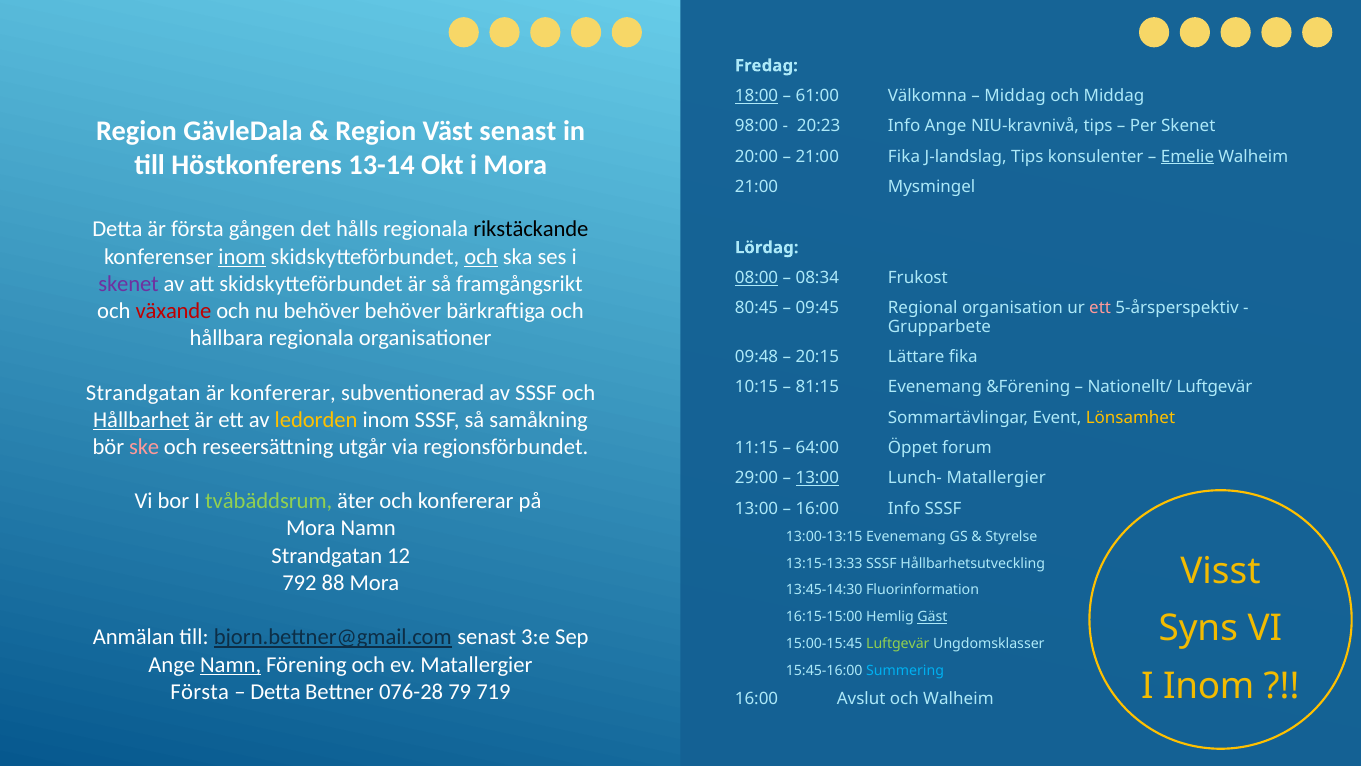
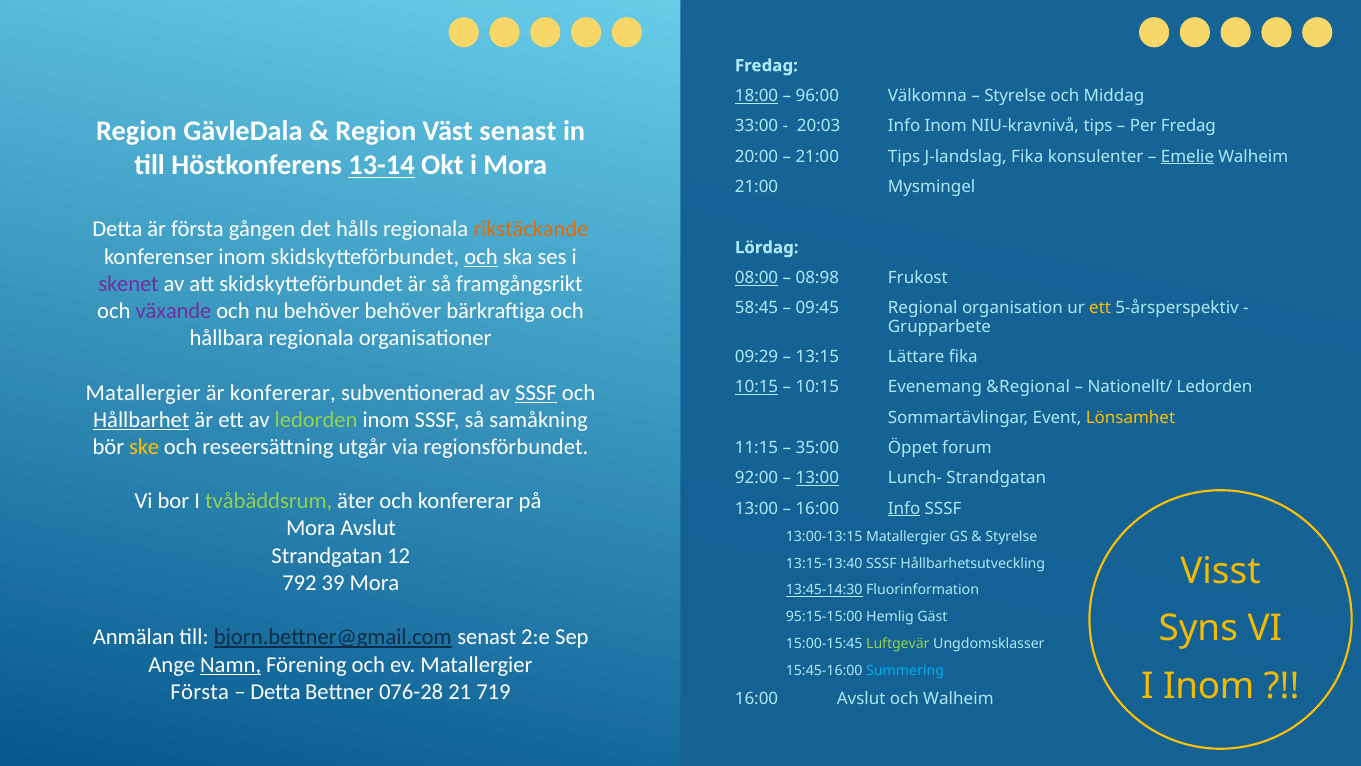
61:00: 61:00 -> 96:00
Middag at (1015, 96): Middag -> Styrelse
98:00: 98:00 -> 33:00
20:23: 20:23 -> 20:03
Info Ange: Ange -> Inom
Per Skenet: Skenet -> Fredag
21:00 Fika: Fika -> Tips
J-landslag Tips: Tips -> Fika
13-14 underline: none -> present
rikstäckande colour: black -> orange
inom at (242, 257) underline: present -> none
08:34: 08:34 -> 08:98
växande colour: red -> purple
80:45: 80:45 -> 58:45
ett at (1100, 308) colour: pink -> yellow
09:48: 09:48 -> 09:29
20:15: 20:15 -> 13:15
10:15 at (757, 387) underline: none -> present
81:15 at (817, 387): 81:15 -> 10:15
&Förening: &Förening -> &Regional
Nationellt/ Luftgevär: Luftgevär -> Ledorden
Strandgatan at (143, 392): Strandgatan -> Matallergier
SSSF at (536, 392) underline: none -> present
ledorden at (316, 420) colour: yellow -> light green
ske colour: pink -> yellow
64:00: 64:00 -> 35:00
29:00: 29:00 -> 92:00
Lunch- Matallergier: Matallergier -> Strandgatan
Info at (904, 508) underline: none -> present
Mora Namn: Namn -> Avslut
13:00-13:15 Evenemang: Evenemang -> Matallergier
13:15-13:33: 13:15-13:33 -> 13:15-13:40
88: 88 -> 39
13:45-14:30 underline: none -> present
16:15-15:00: 16:15-15:00 -> 95:15-15:00
Gäst underline: present -> none
3:e: 3:e -> 2:e
79: 79 -> 21
